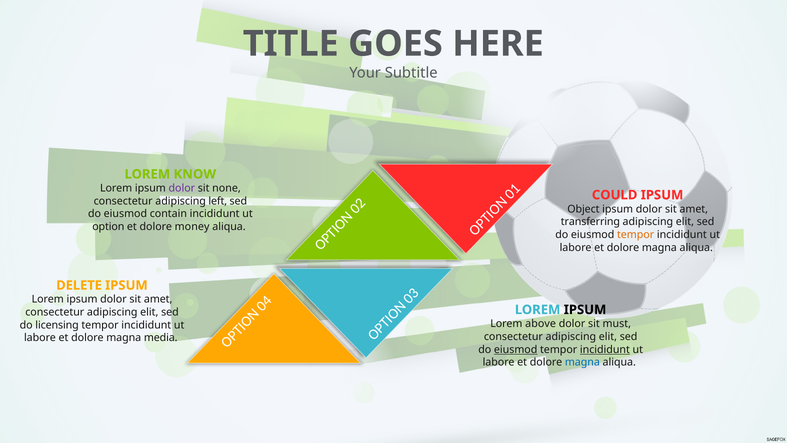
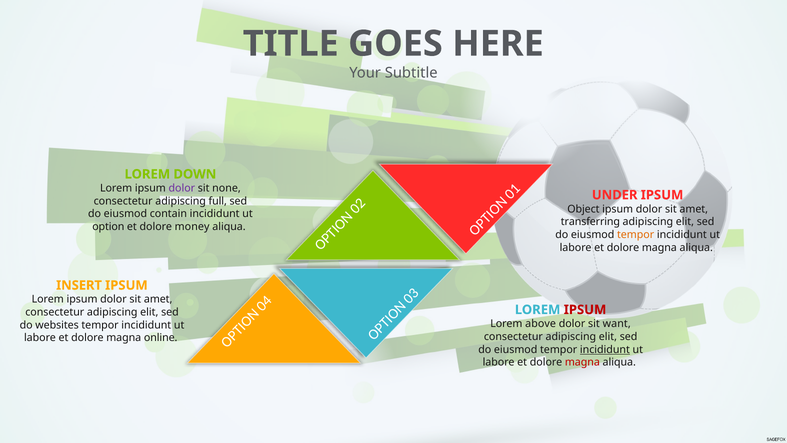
KNOW: KNOW -> DOWN
COULD: COULD -> UNDER
left: left -> full
DELETE: DELETE -> INSERT
IPSUM at (585, 310) colour: black -> red
must: must -> want
licensing: licensing -> websites
media: media -> online
eiusmod at (516, 349) underline: present -> none
magna at (582, 362) colour: blue -> red
